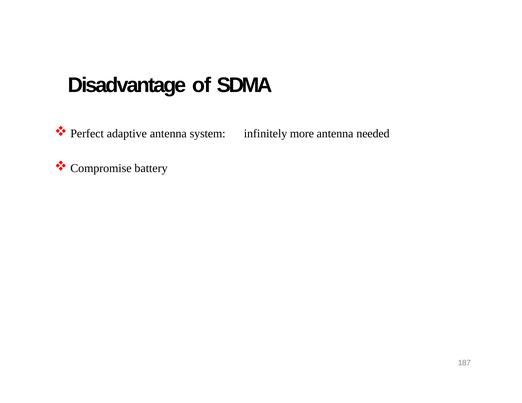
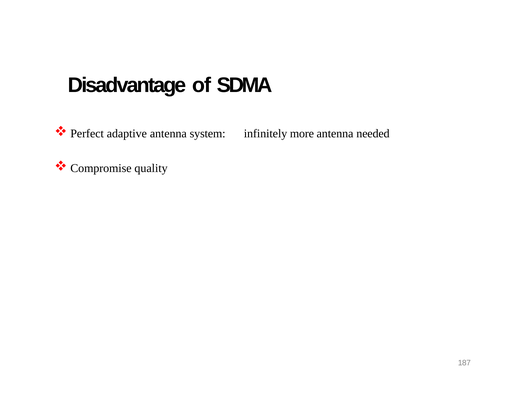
battery: battery -> quality
